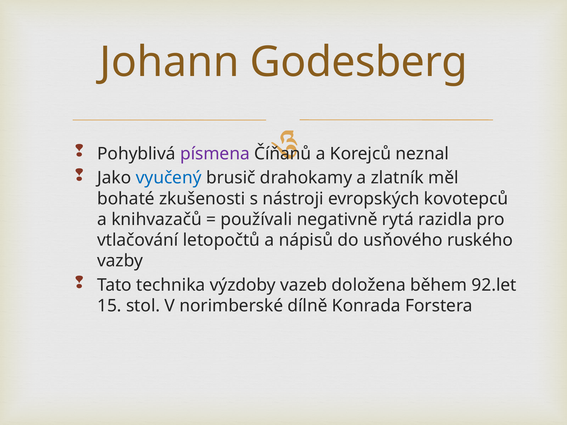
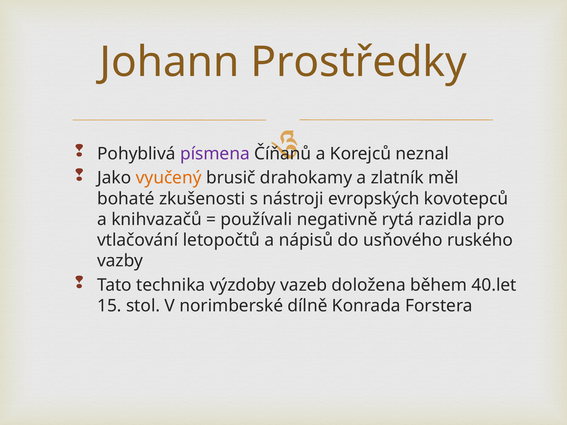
Godesberg: Godesberg -> Prostředky
vyučený colour: blue -> orange
92.let: 92.let -> 40.let
